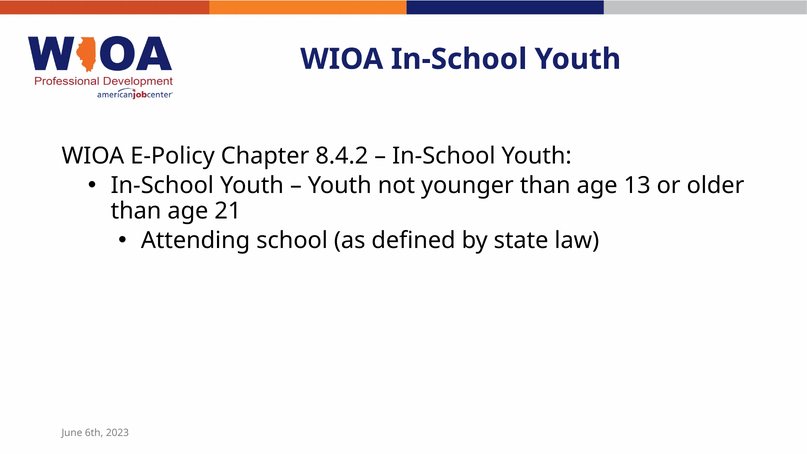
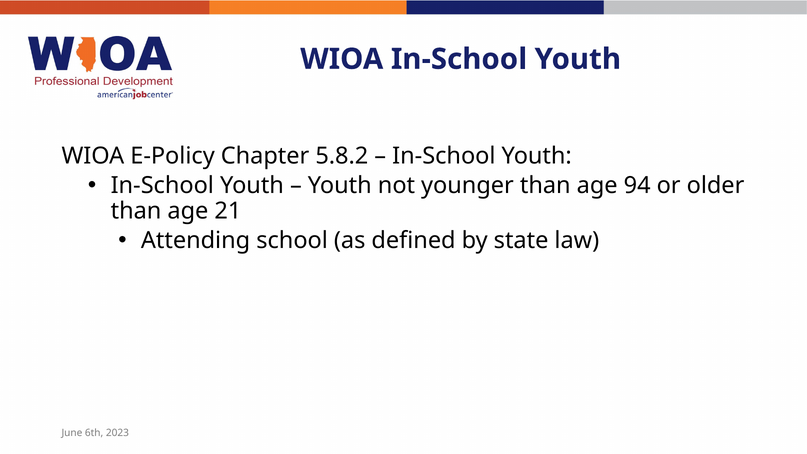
8.4.2: 8.4.2 -> 5.8.2
13: 13 -> 94
